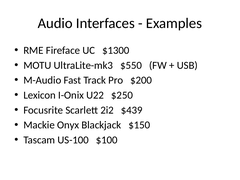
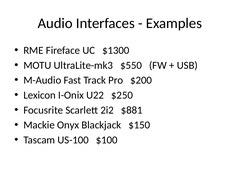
$439: $439 -> $881
